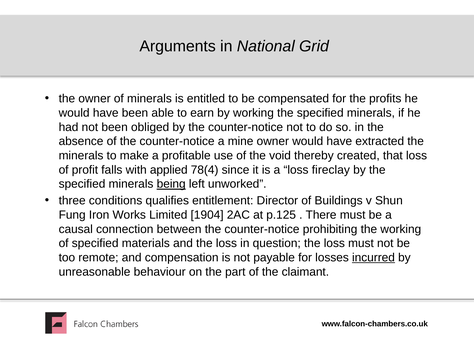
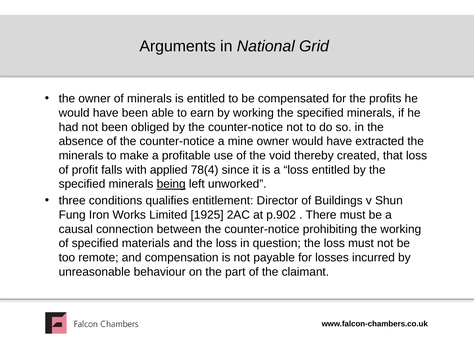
loss fireclay: fireclay -> entitled
1904: 1904 -> 1925
p.125: p.125 -> p.902
incurred underline: present -> none
